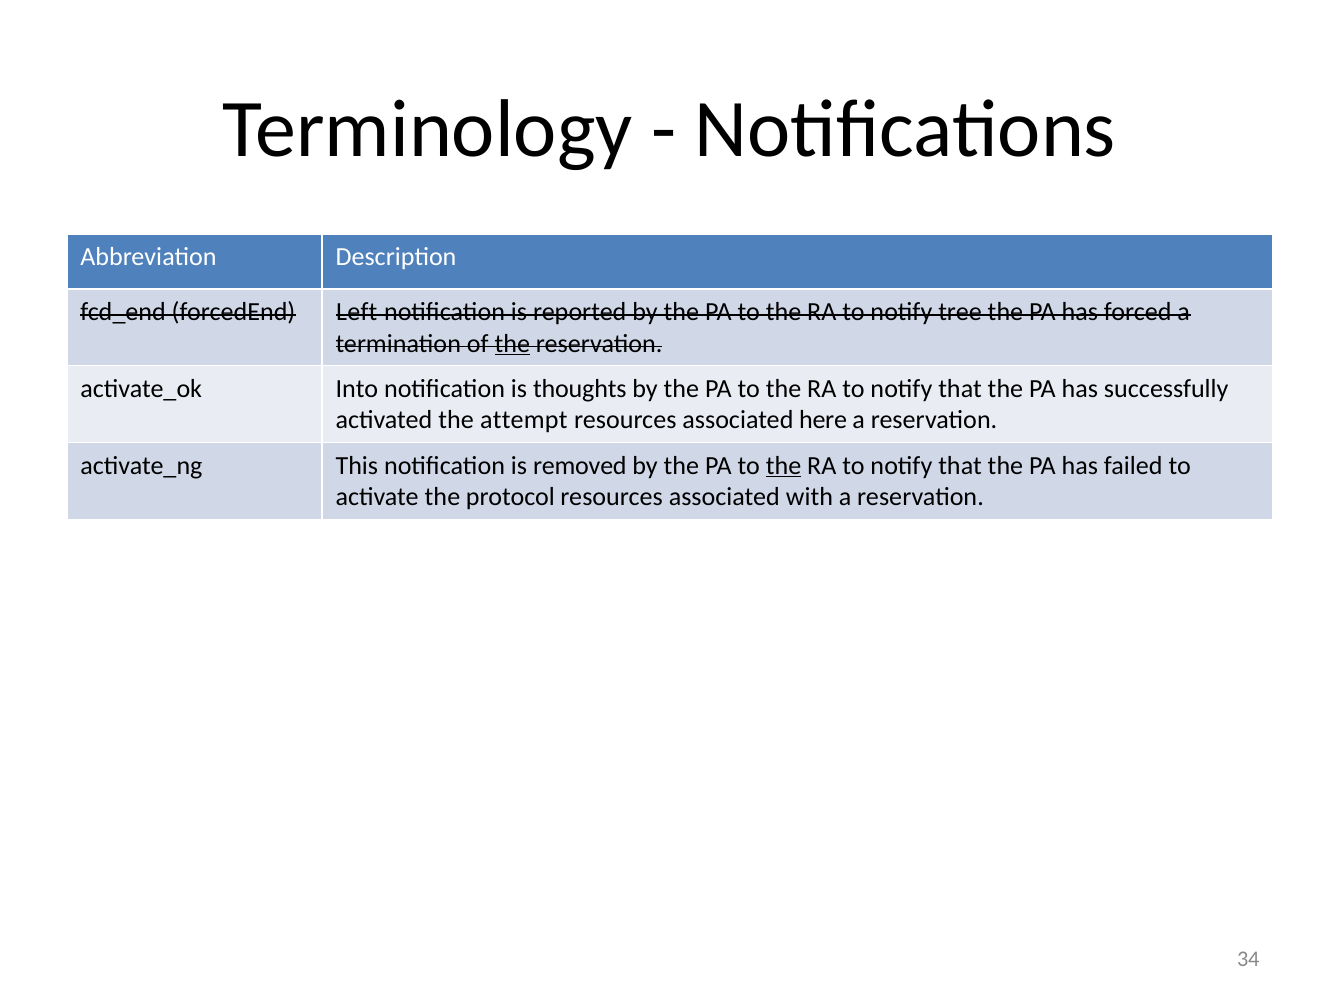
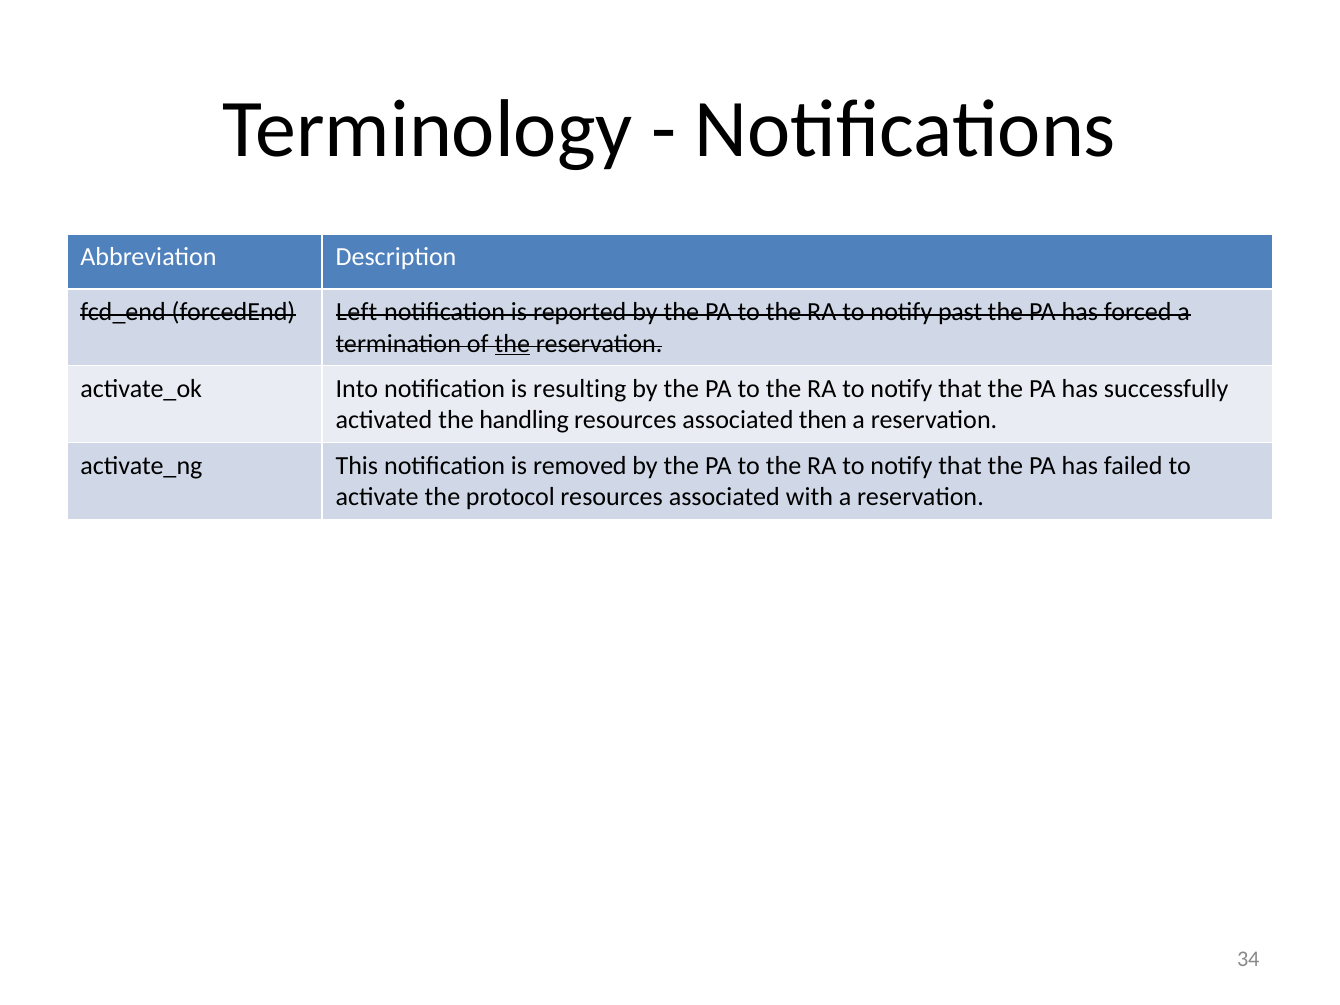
tree: tree -> past
thoughts: thoughts -> resulting
attempt: attempt -> handling
here: here -> then
the at (784, 465) underline: present -> none
